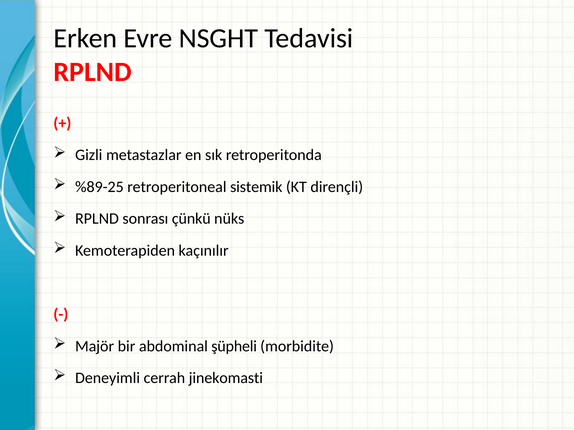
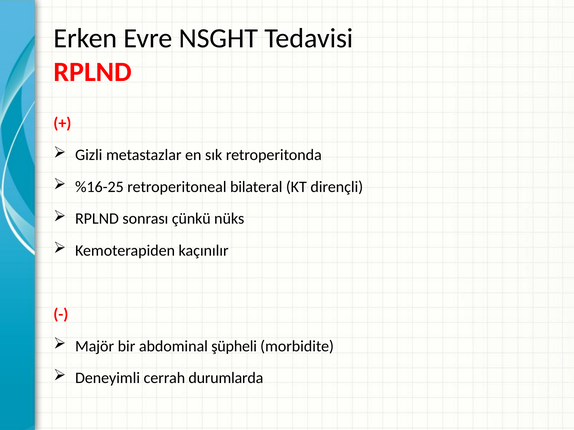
%89-25: %89-25 -> %16-25
sistemik: sistemik -> bilateral
jinekomasti: jinekomasti -> durumlarda
